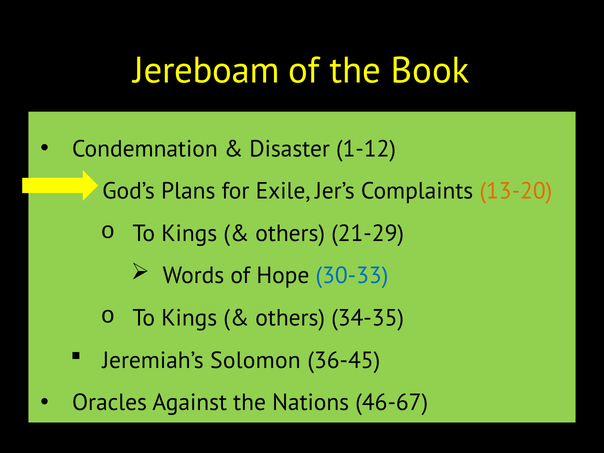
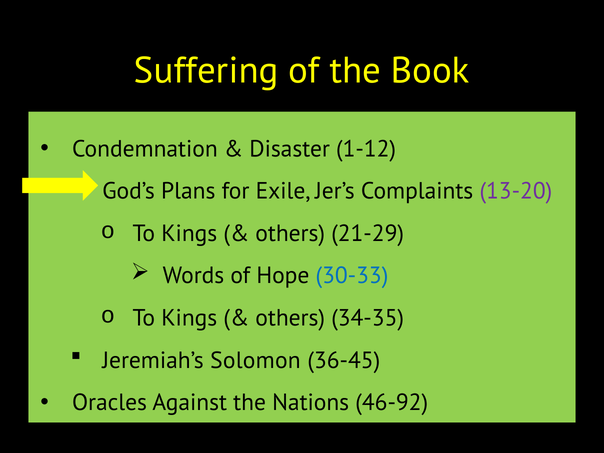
Jereboam: Jereboam -> Suffering
13-20 colour: orange -> purple
46-67: 46-67 -> 46-92
